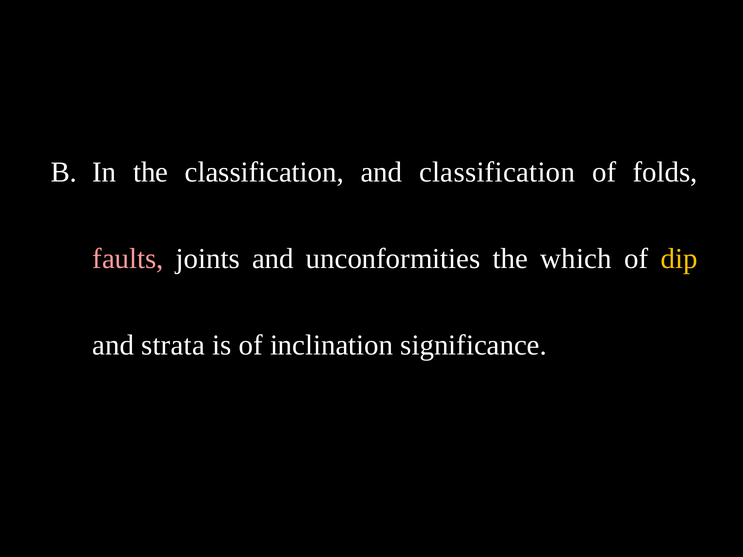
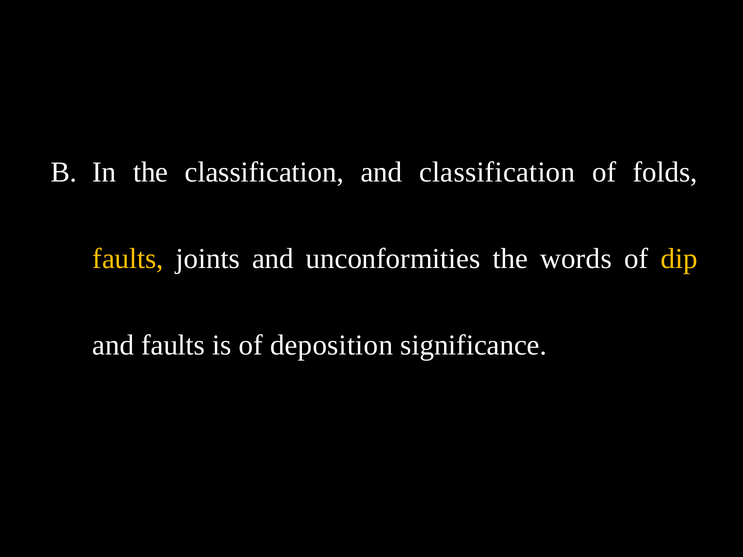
faults at (128, 259) colour: pink -> yellow
which: which -> words
and strata: strata -> faults
inclination: inclination -> deposition
